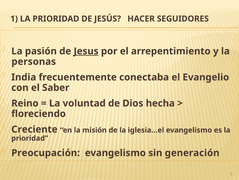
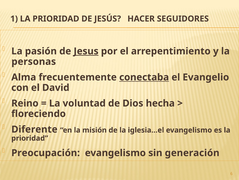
India: India -> Alma
conectaba underline: none -> present
Saber: Saber -> David
Creciente: Creciente -> Diferente
